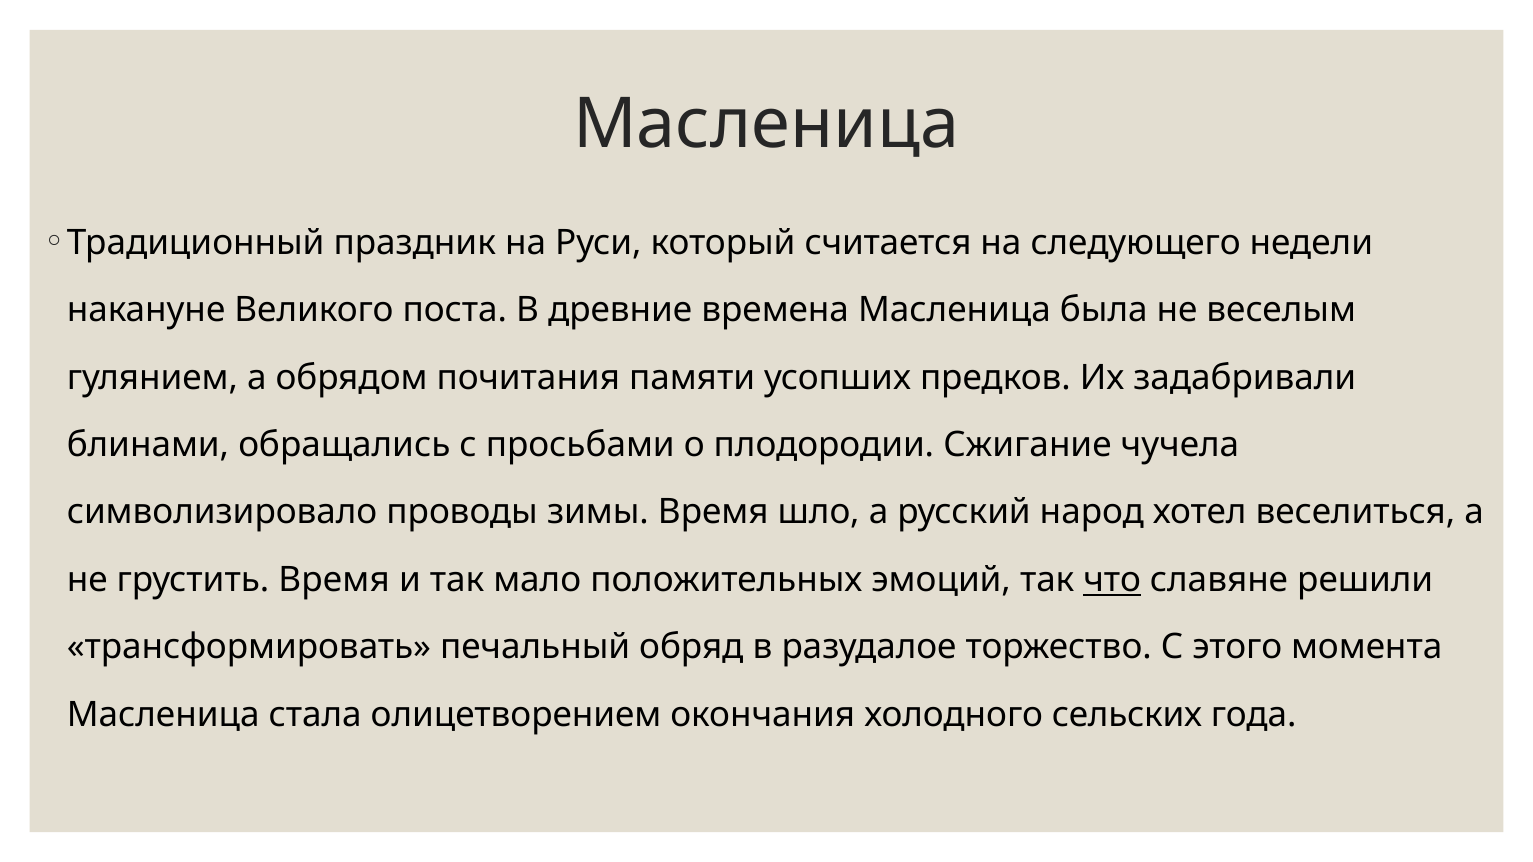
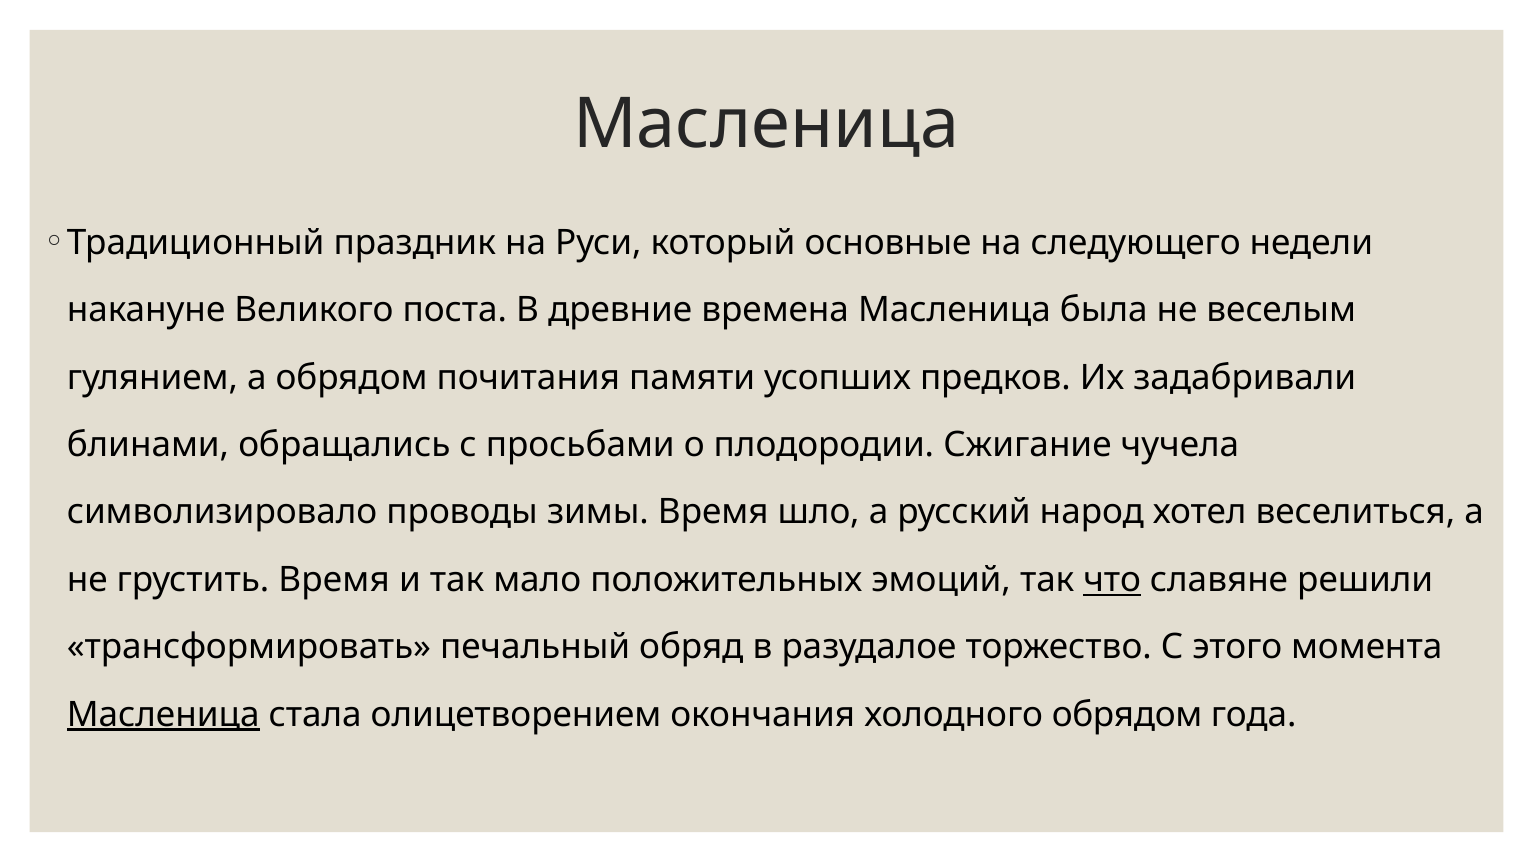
считается: считается -> основные
Масленица at (163, 715) underline: none -> present
холодного сельских: сельских -> обрядом
